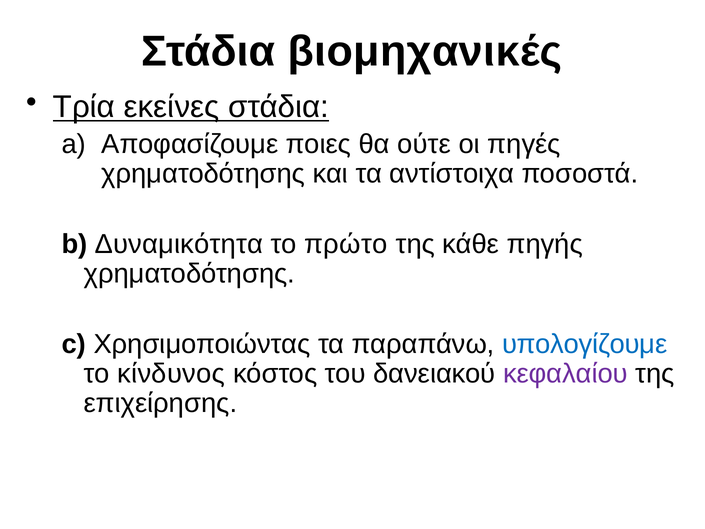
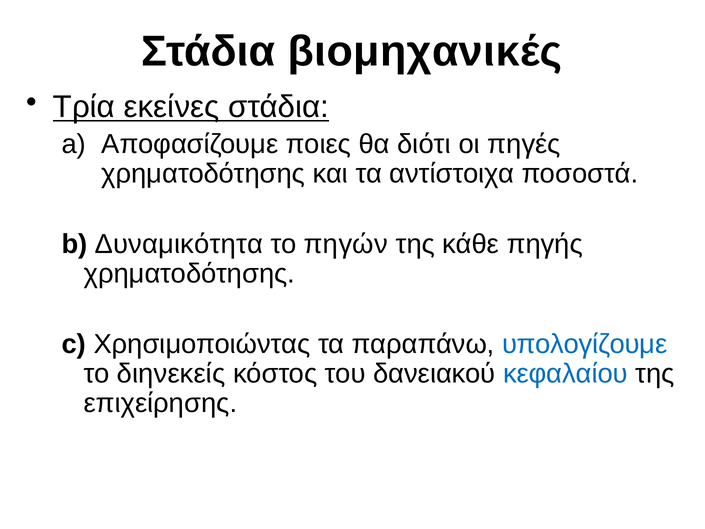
ούτε: ούτε -> διότι
πρώτο: πρώτο -> πηγών
κίνδυνος: κίνδυνος -> διηνεκείς
κεφαλαίου colour: purple -> blue
